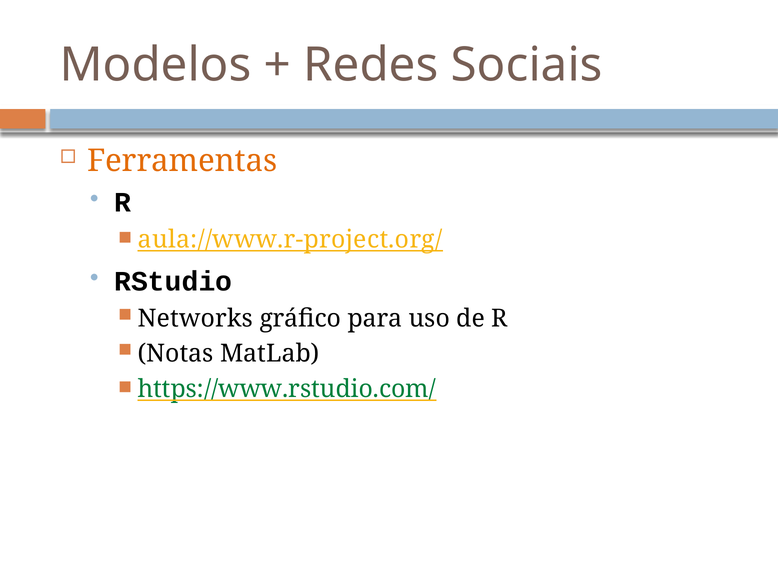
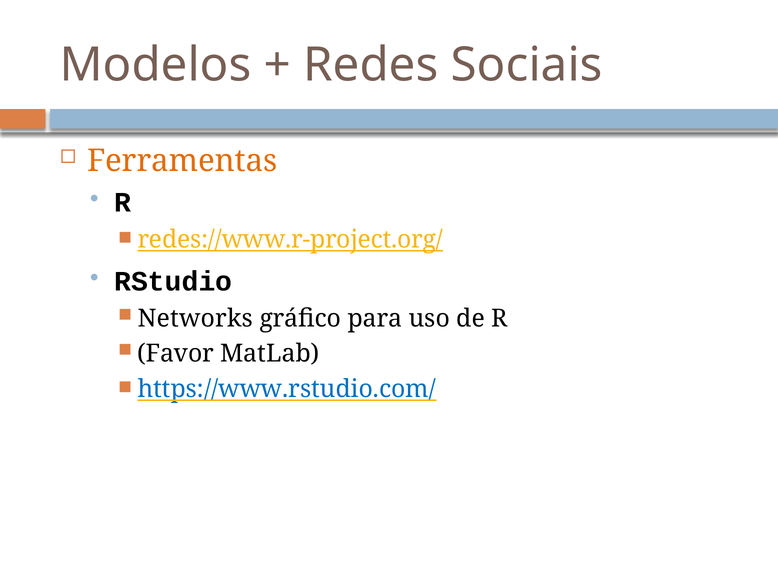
aula://www.r-project.org/: aula://www.r-project.org/ -> redes://www.r-project.org/
Notas: Notas -> Favor
https://www.rstudio.com/ colour: green -> blue
